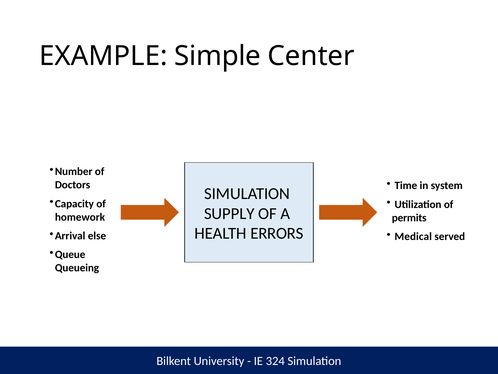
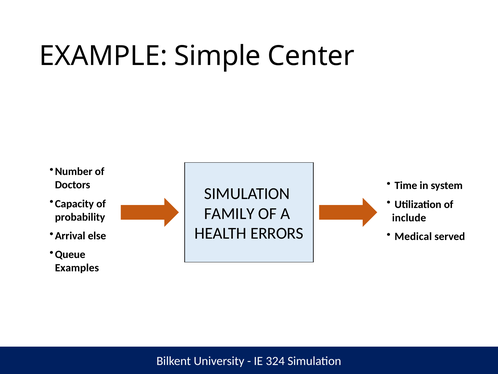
SUPPLY: SUPPLY -> FAMILY
homework: homework -> probability
permits: permits -> include
Queueing: Queueing -> Examples
